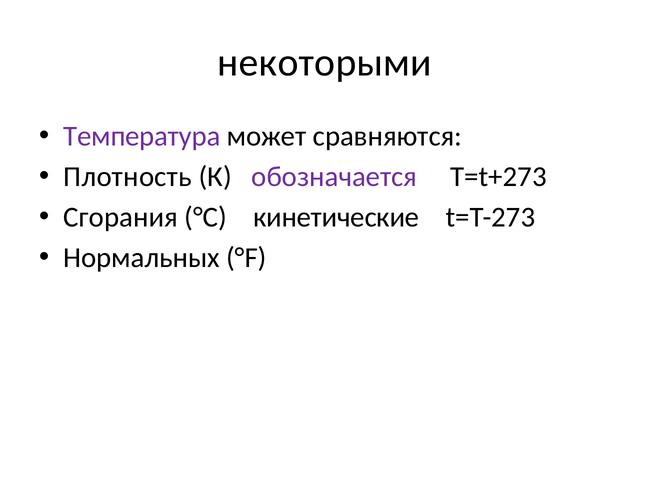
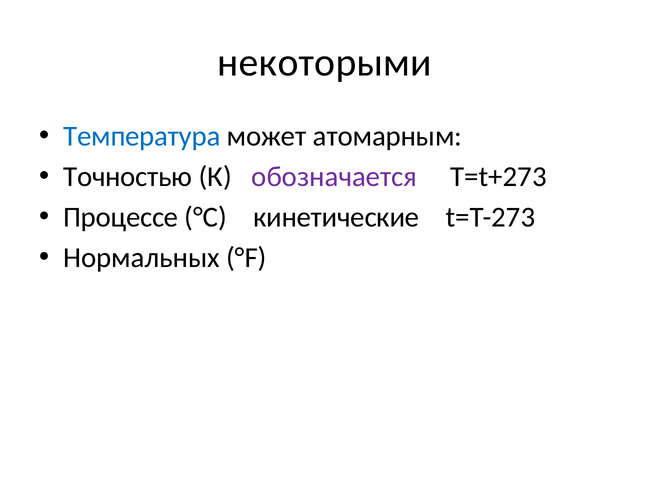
Температура colour: purple -> blue
сравняются: сравняются -> атомарным
Плотность: Плотность -> Точностью
Сгорания: Сгорания -> Процессе
